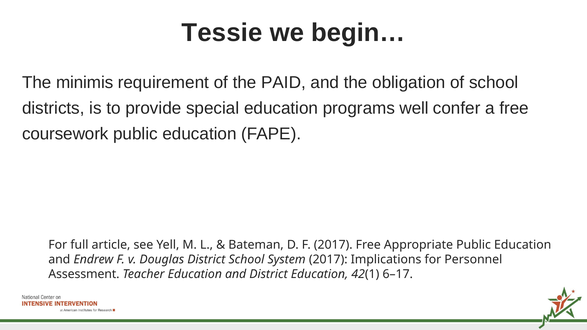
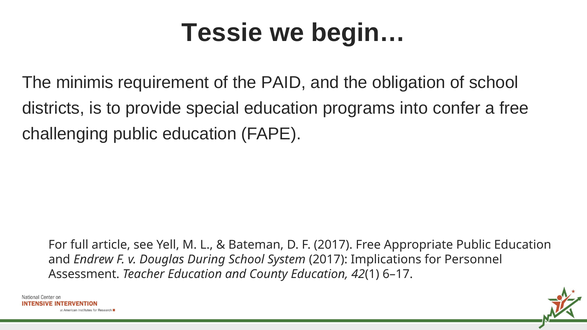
well: well -> into
coursework: coursework -> challenging
Douglas District: District -> During
and District: District -> County
